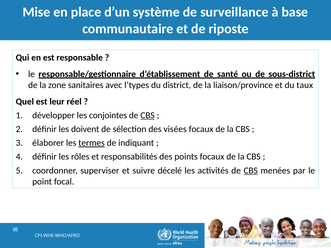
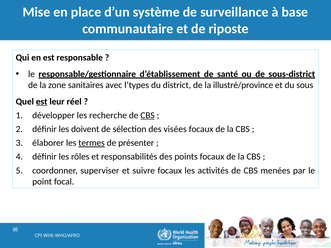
liaison/province: liaison/province -> illustré/province
taux: taux -> sous
est at (42, 102) underline: none -> present
conjointes: conjointes -> recherche
indiquant: indiquant -> présenter
suivre décelé: décelé -> focaux
CBS at (251, 171) underline: present -> none
